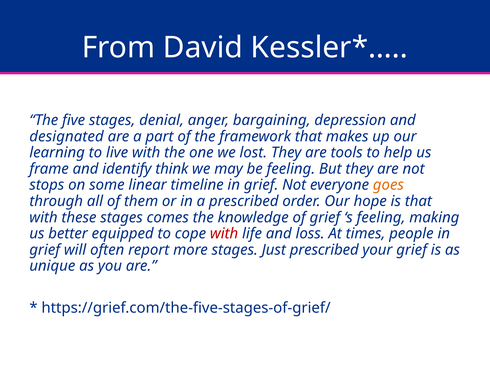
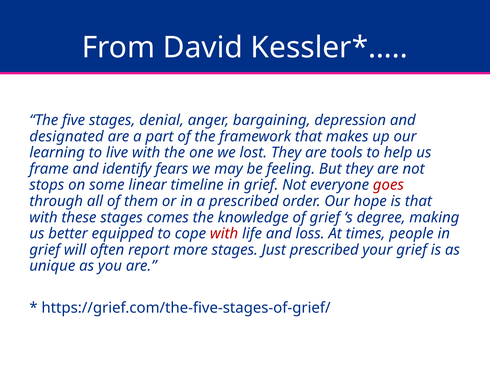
think: think -> fears
goes colour: orange -> red
s feeling: feeling -> degree
